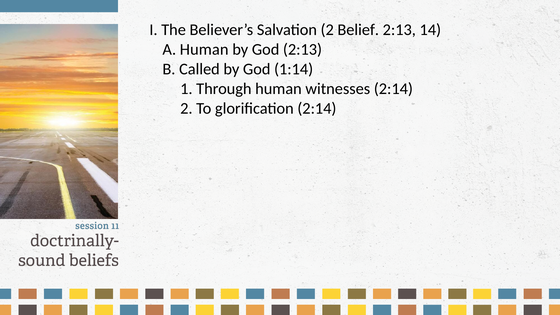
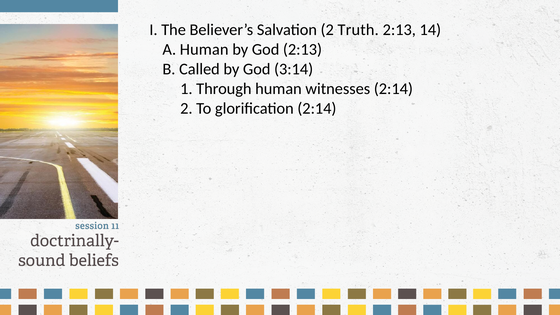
Belief: Belief -> Truth
1:14: 1:14 -> 3:14
